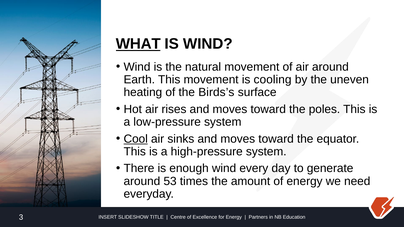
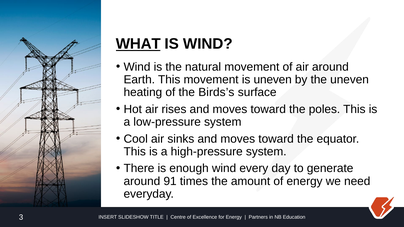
is cooling: cooling -> uneven
Cool underline: present -> none
53: 53 -> 91
